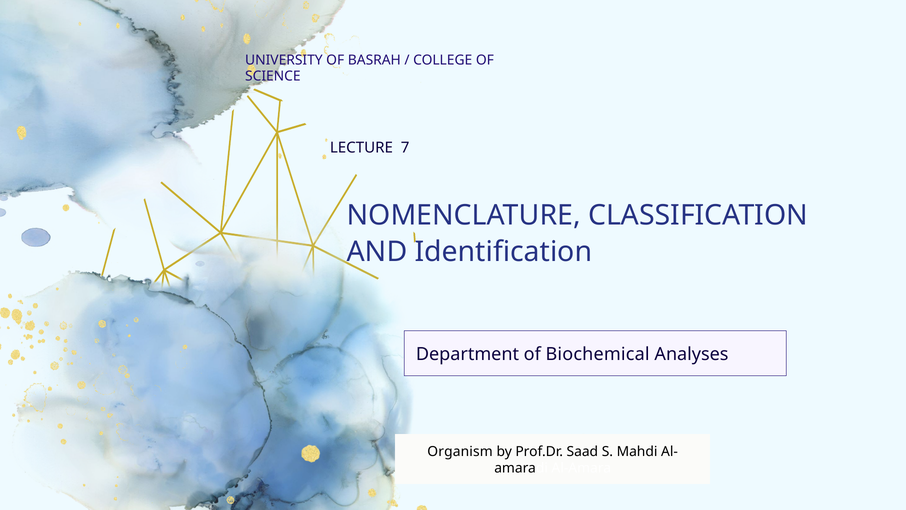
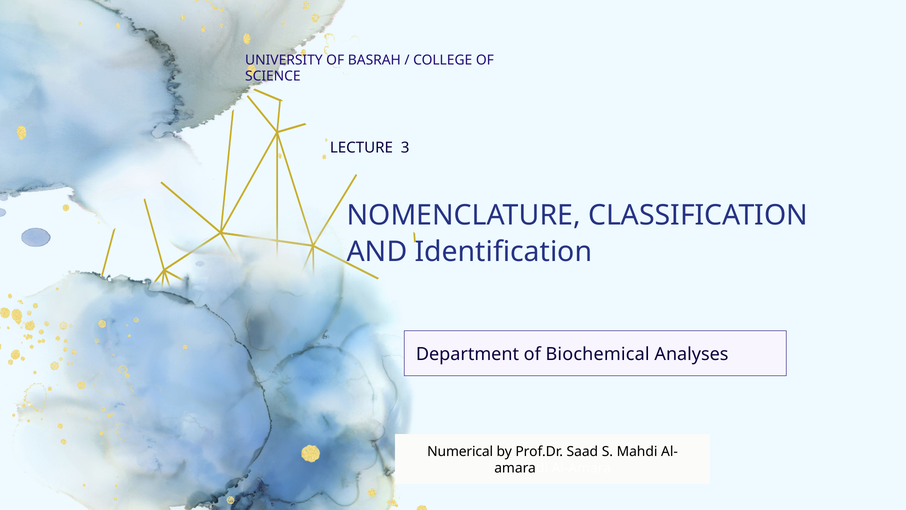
7: 7 -> 3
Organism: Organism -> Numerical
